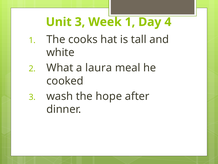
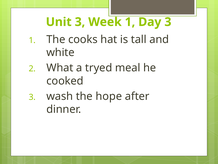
Day 4: 4 -> 3
laura: laura -> tryed
